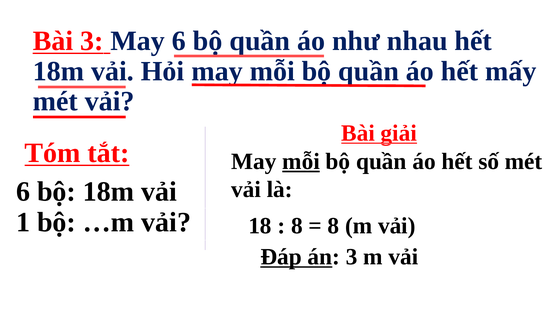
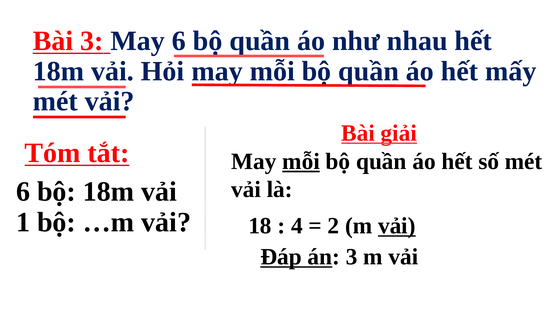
8 at (297, 226): 8 -> 4
8 at (333, 226): 8 -> 2
vải at (397, 226) underline: none -> present
